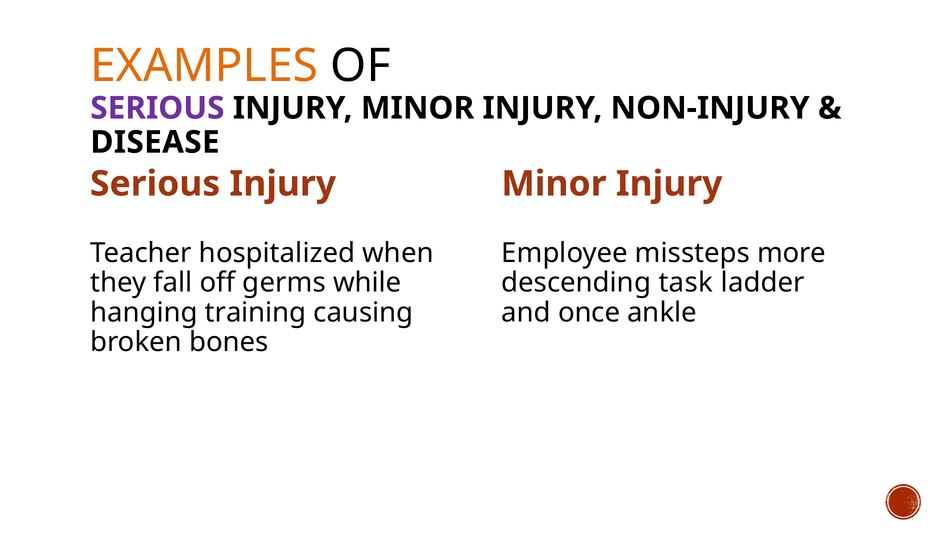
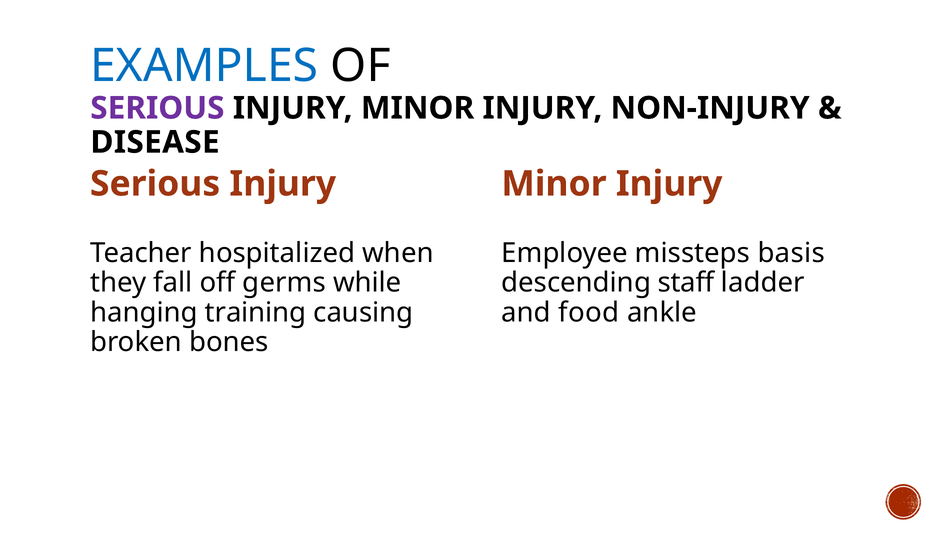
EXAMPLES colour: orange -> blue
more: more -> basis
task: task -> staff
once: once -> food
